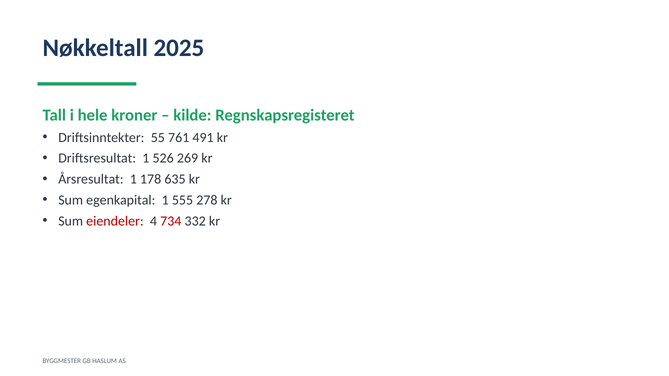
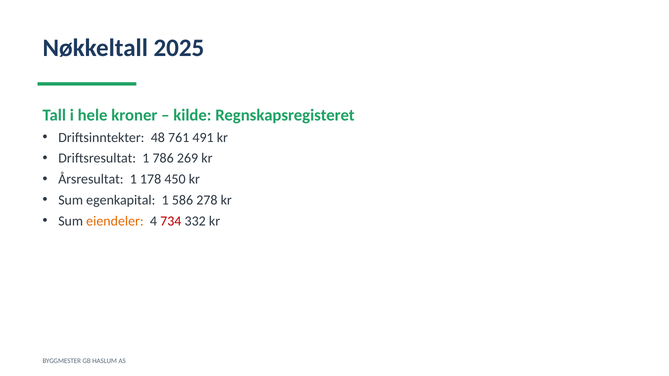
55: 55 -> 48
526: 526 -> 786
635: 635 -> 450
555: 555 -> 586
eiendeler colour: red -> orange
